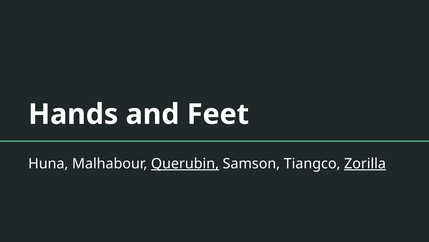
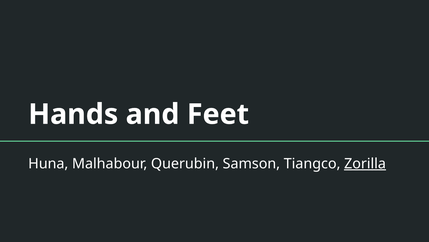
Querubin underline: present -> none
